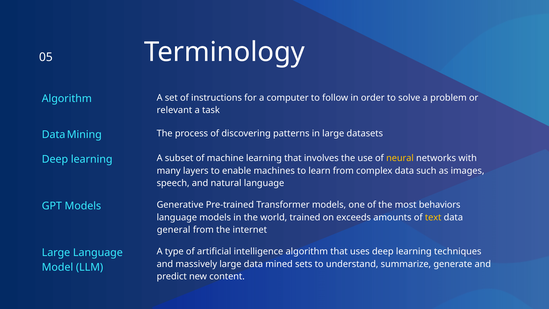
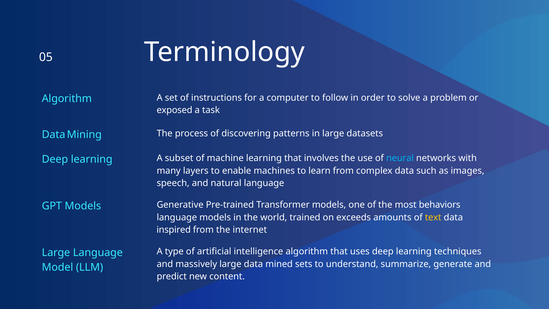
relevant: relevant -> exposed
neural colour: yellow -> light blue
general: general -> inspired
